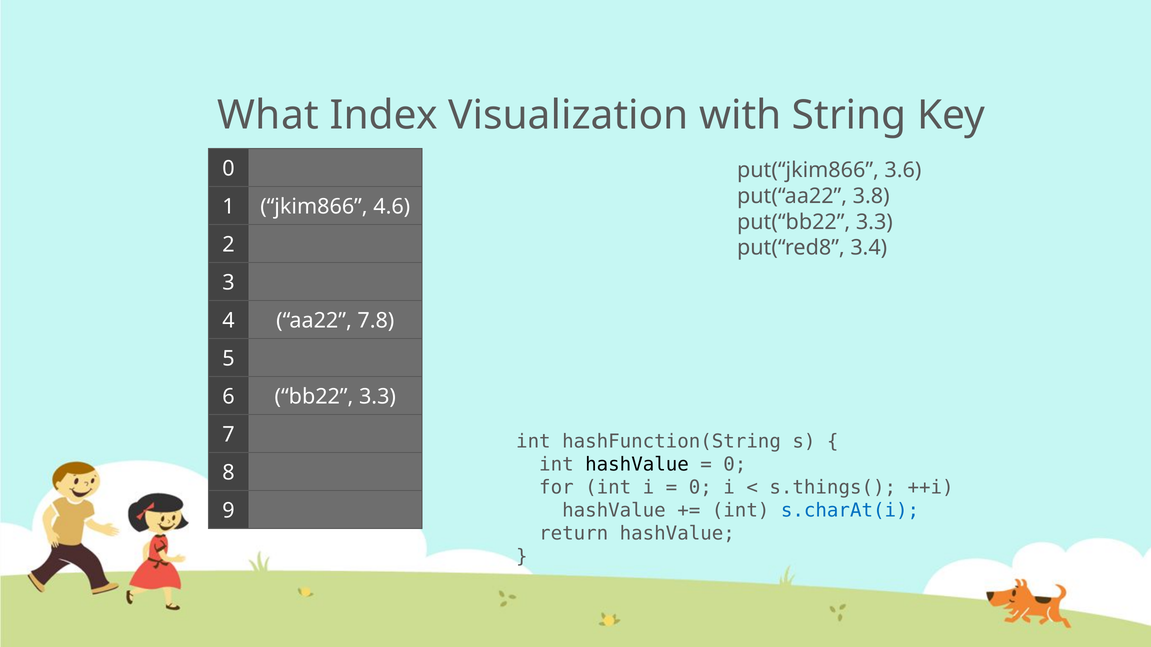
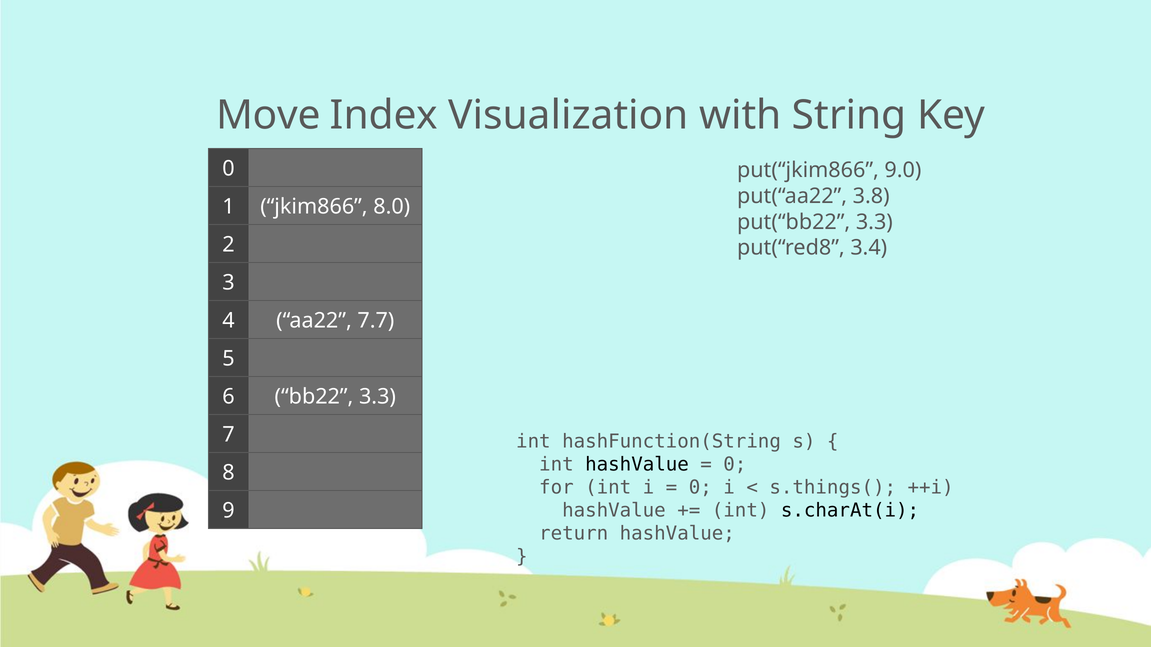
What: What -> Move
3.6: 3.6 -> 9.0
4.6: 4.6 -> 8.0
7.8: 7.8 -> 7.7
s.charAt(i colour: blue -> black
